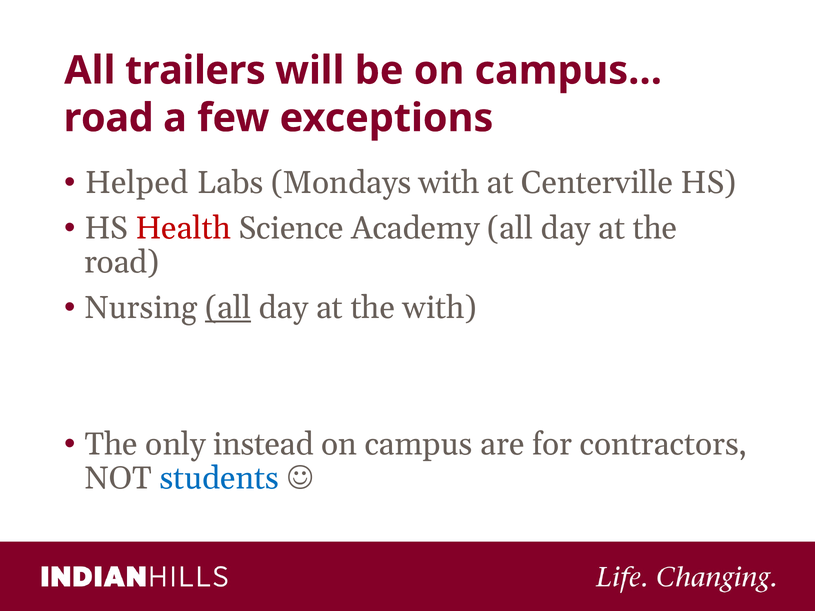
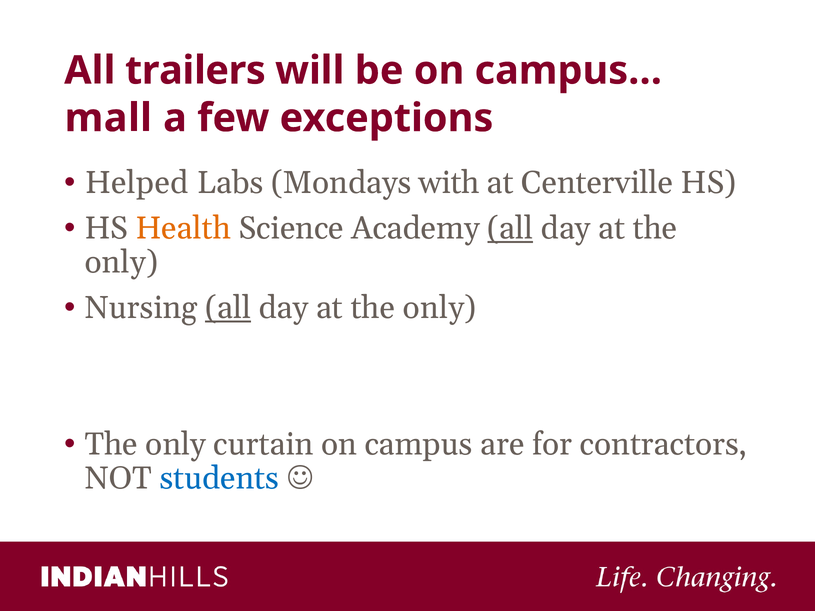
road at (109, 118): road -> mall
Health colour: red -> orange
all at (510, 228) underline: none -> present
road at (122, 263): road -> only
with at (440, 308): with -> only
instead: instead -> curtain
